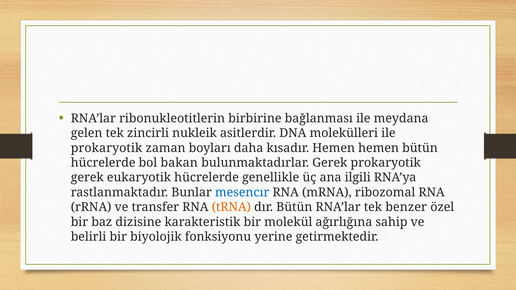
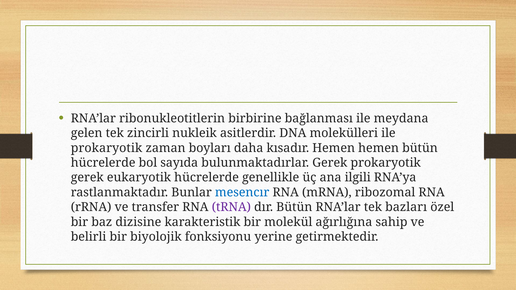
bakan: bakan -> sayıda
tRNA colour: orange -> purple
benzer: benzer -> bazları
